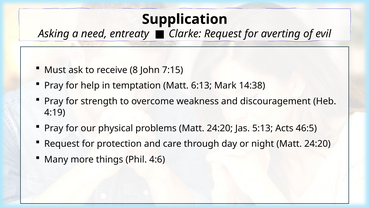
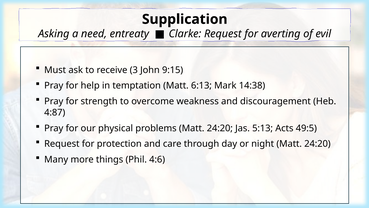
8: 8 -> 3
7:15: 7:15 -> 9:15
4:19: 4:19 -> 4:87
46:5: 46:5 -> 49:5
